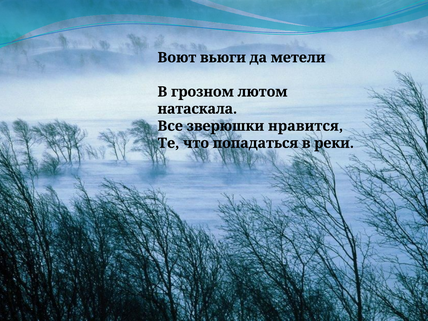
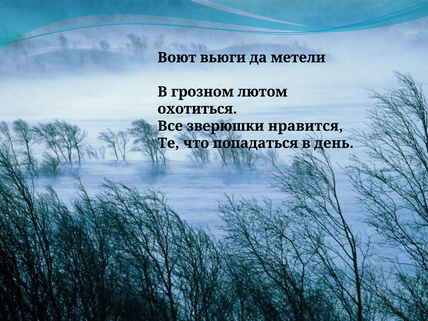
натаскала: натаскала -> охотиться
реки: реки -> день
